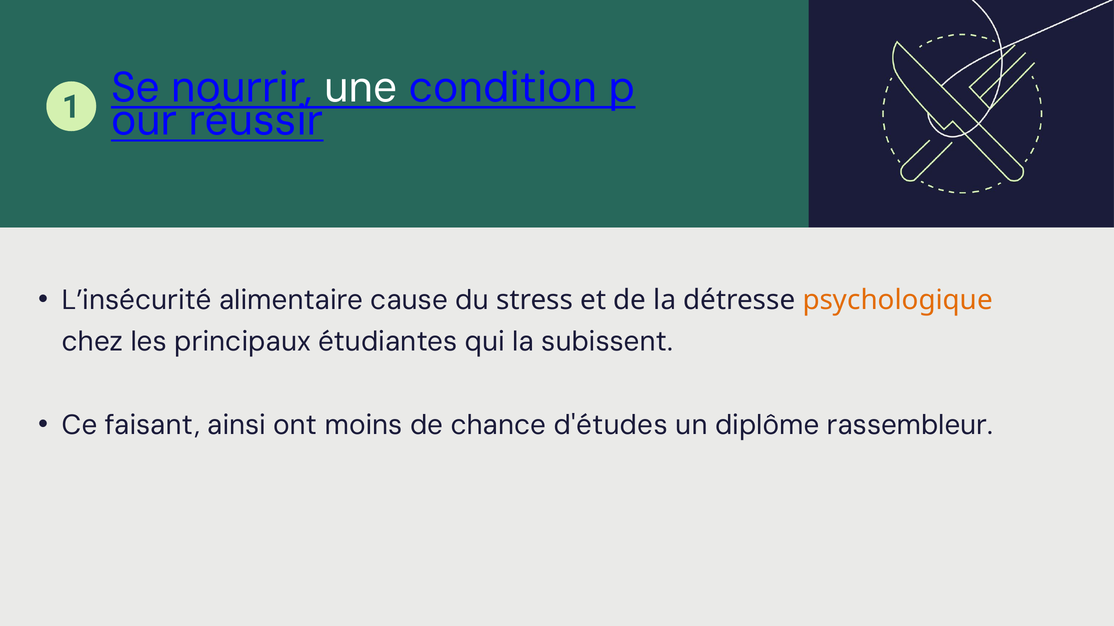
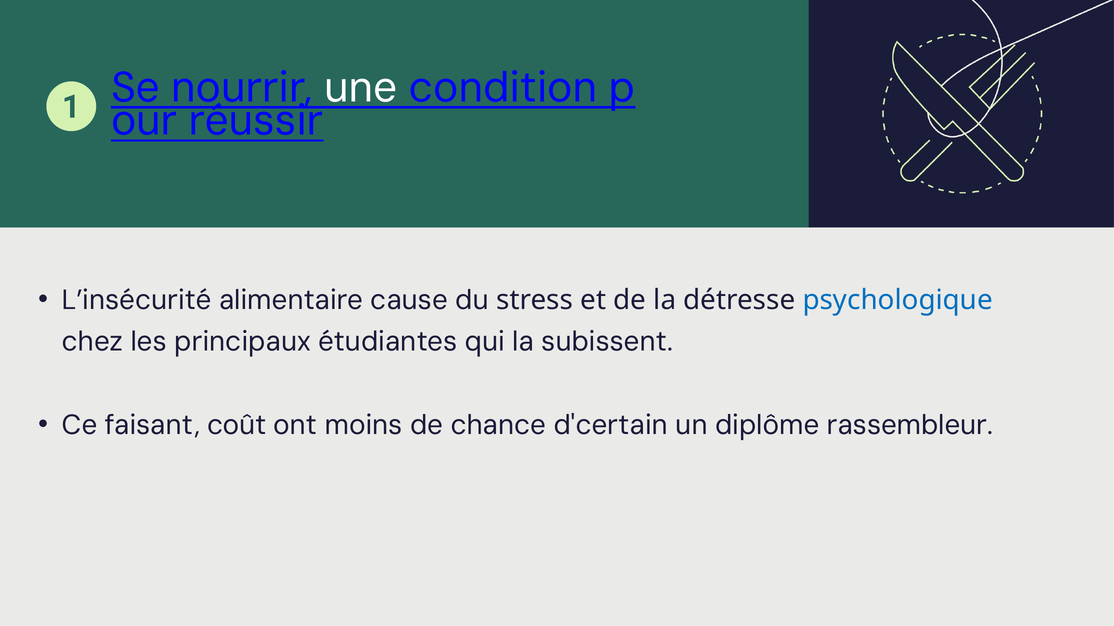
psychologique colour: orange -> blue
ainsi: ainsi -> coût
d'études: d'études -> d'certain
